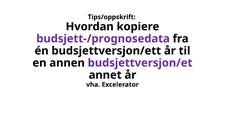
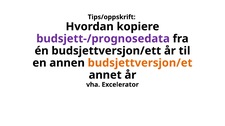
budsjettversjon/et colour: purple -> orange
